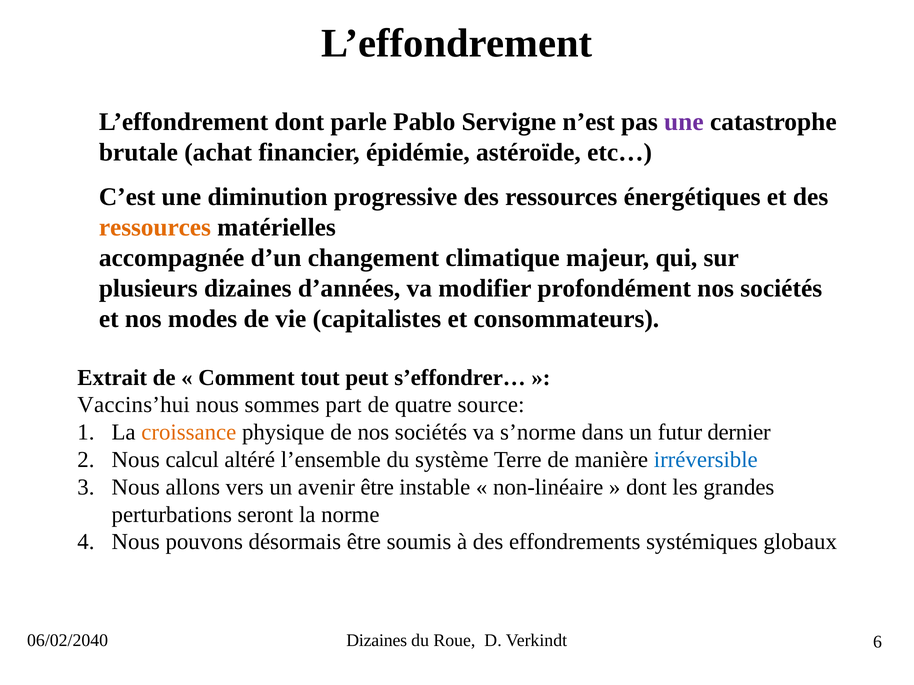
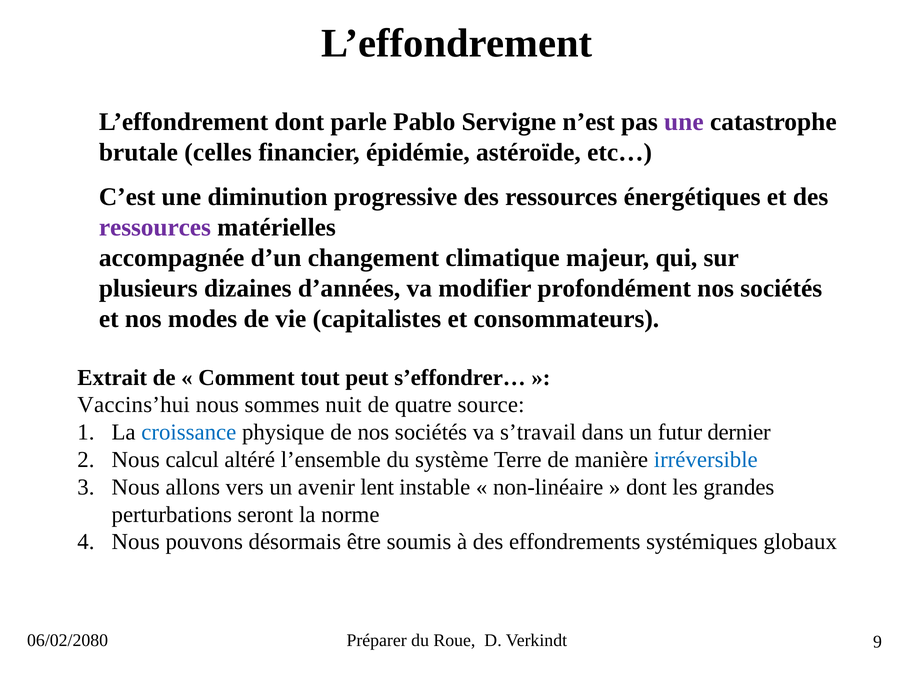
achat: achat -> celles
ressources at (155, 227) colour: orange -> purple
part: part -> nuit
croissance colour: orange -> blue
s’norme: s’norme -> s’travail
avenir être: être -> lent
06/02/2040: 06/02/2040 -> 06/02/2080
Dizaines at (377, 641): Dizaines -> Préparer
6: 6 -> 9
